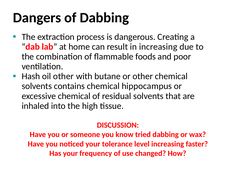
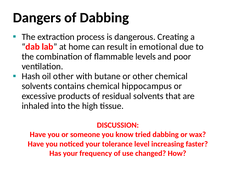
in increasing: increasing -> emotional
foods: foods -> levels
excessive chemical: chemical -> products
